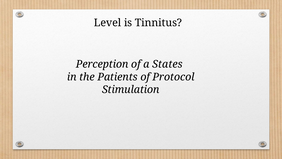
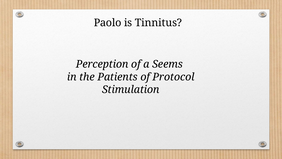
Level: Level -> Paolo
States: States -> Seems
